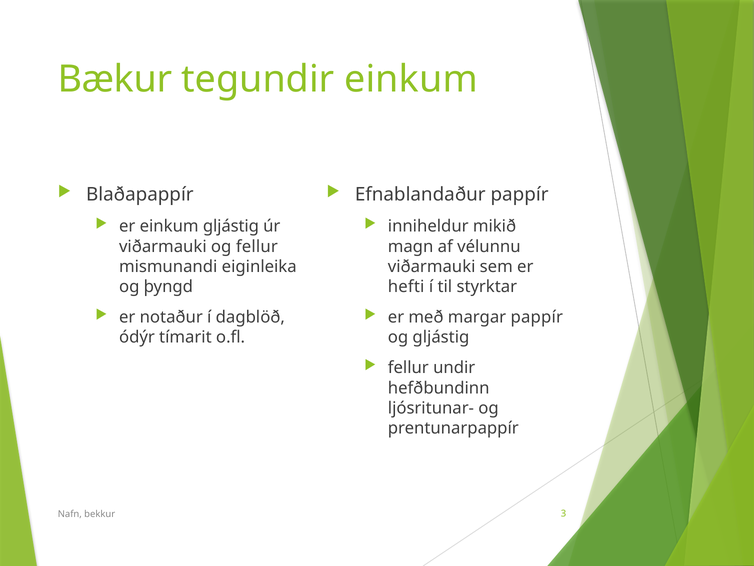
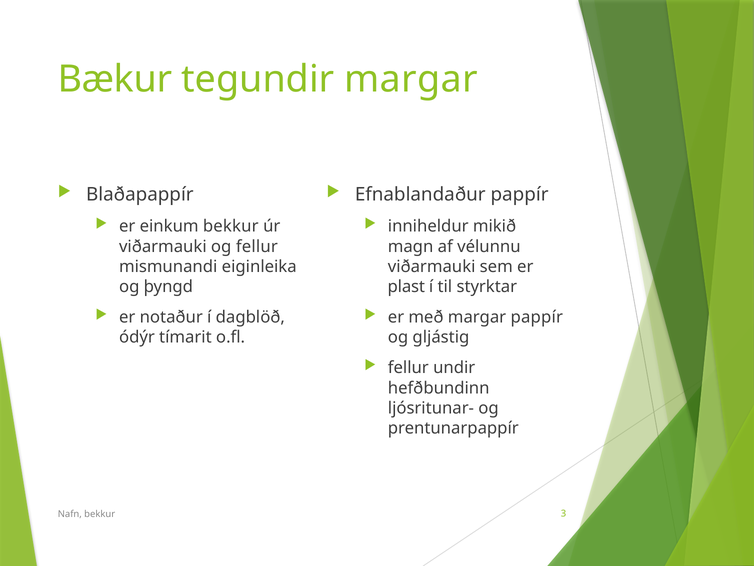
tegundir einkum: einkum -> margar
einkum gljástig: gljástig -> bekkur
hefti: hefti -> plast
